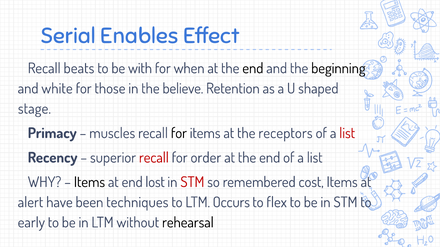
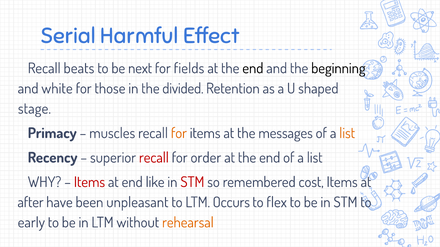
Enables: Enables -> Harmful
with: with -> next
when: when -> fields
believe: believe -> divided
for at (179, 134) colour: black -> orange
receptors: receptors -> messages
list at (347, 134) colour: red -> orange
Items at (89, 183) colour: black -> red
lost: lost -> like
alert: alert -> after
techniques: techniques -> unpleasant
rehearsal colour: black -> orange
